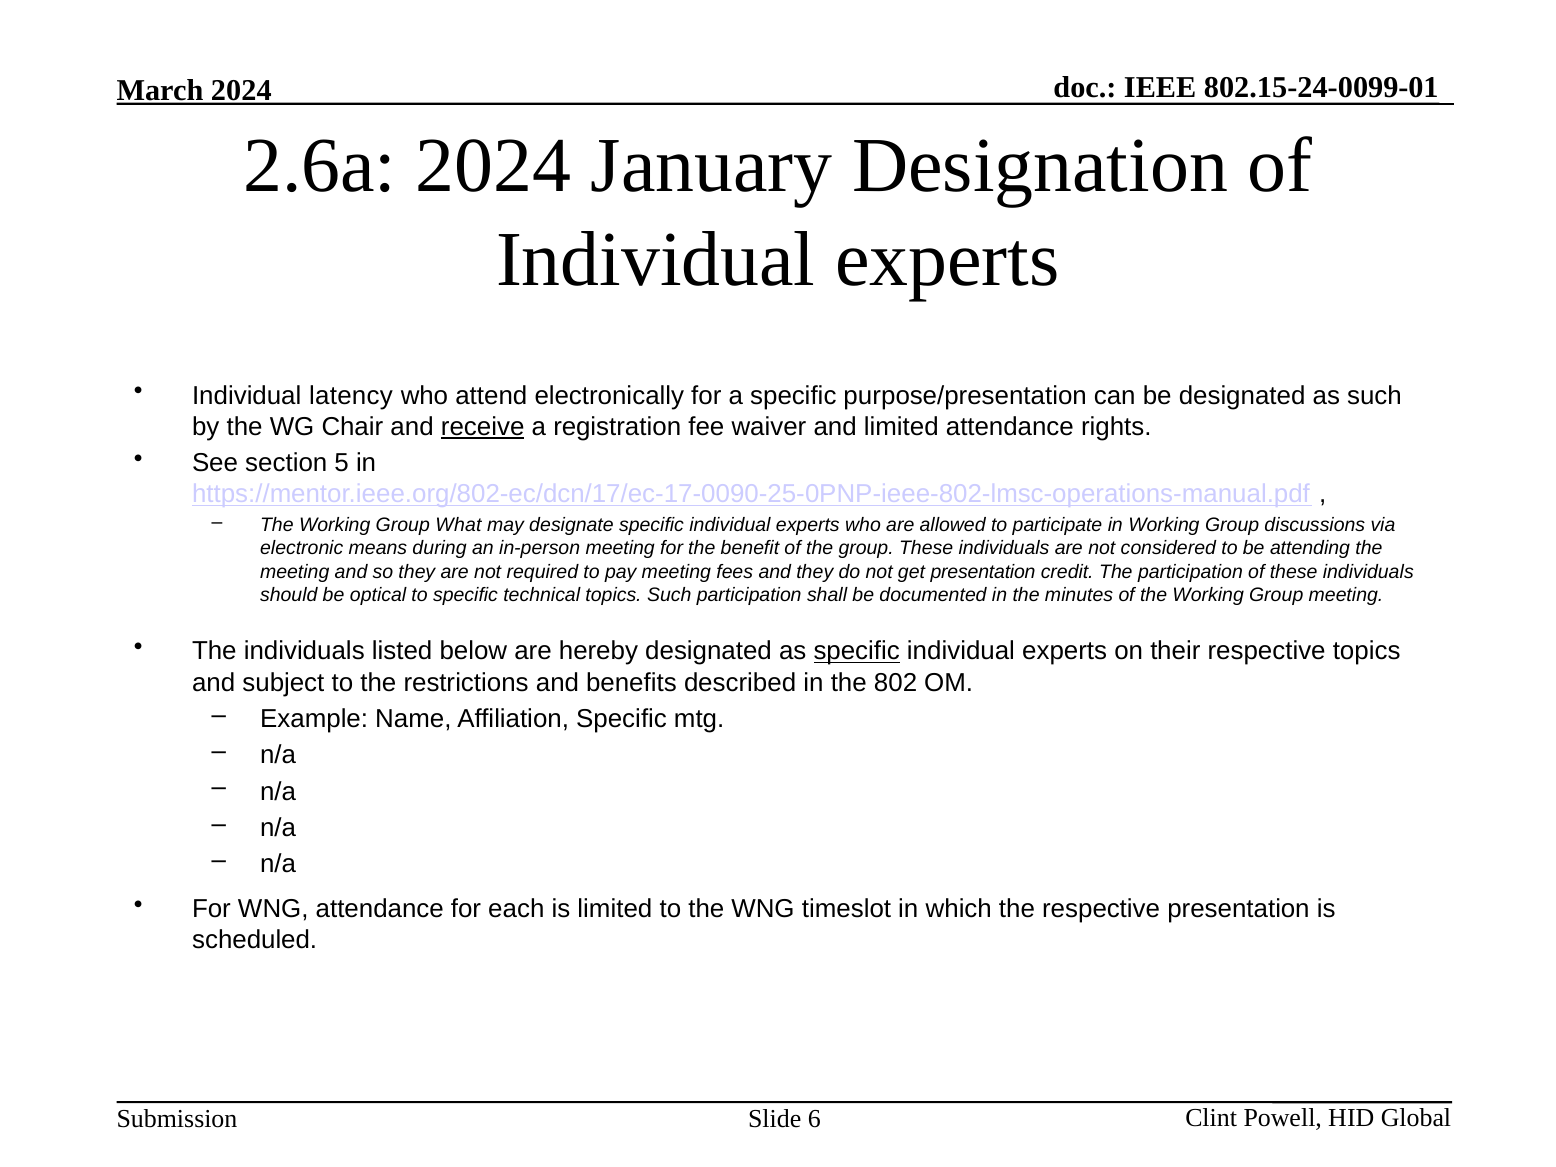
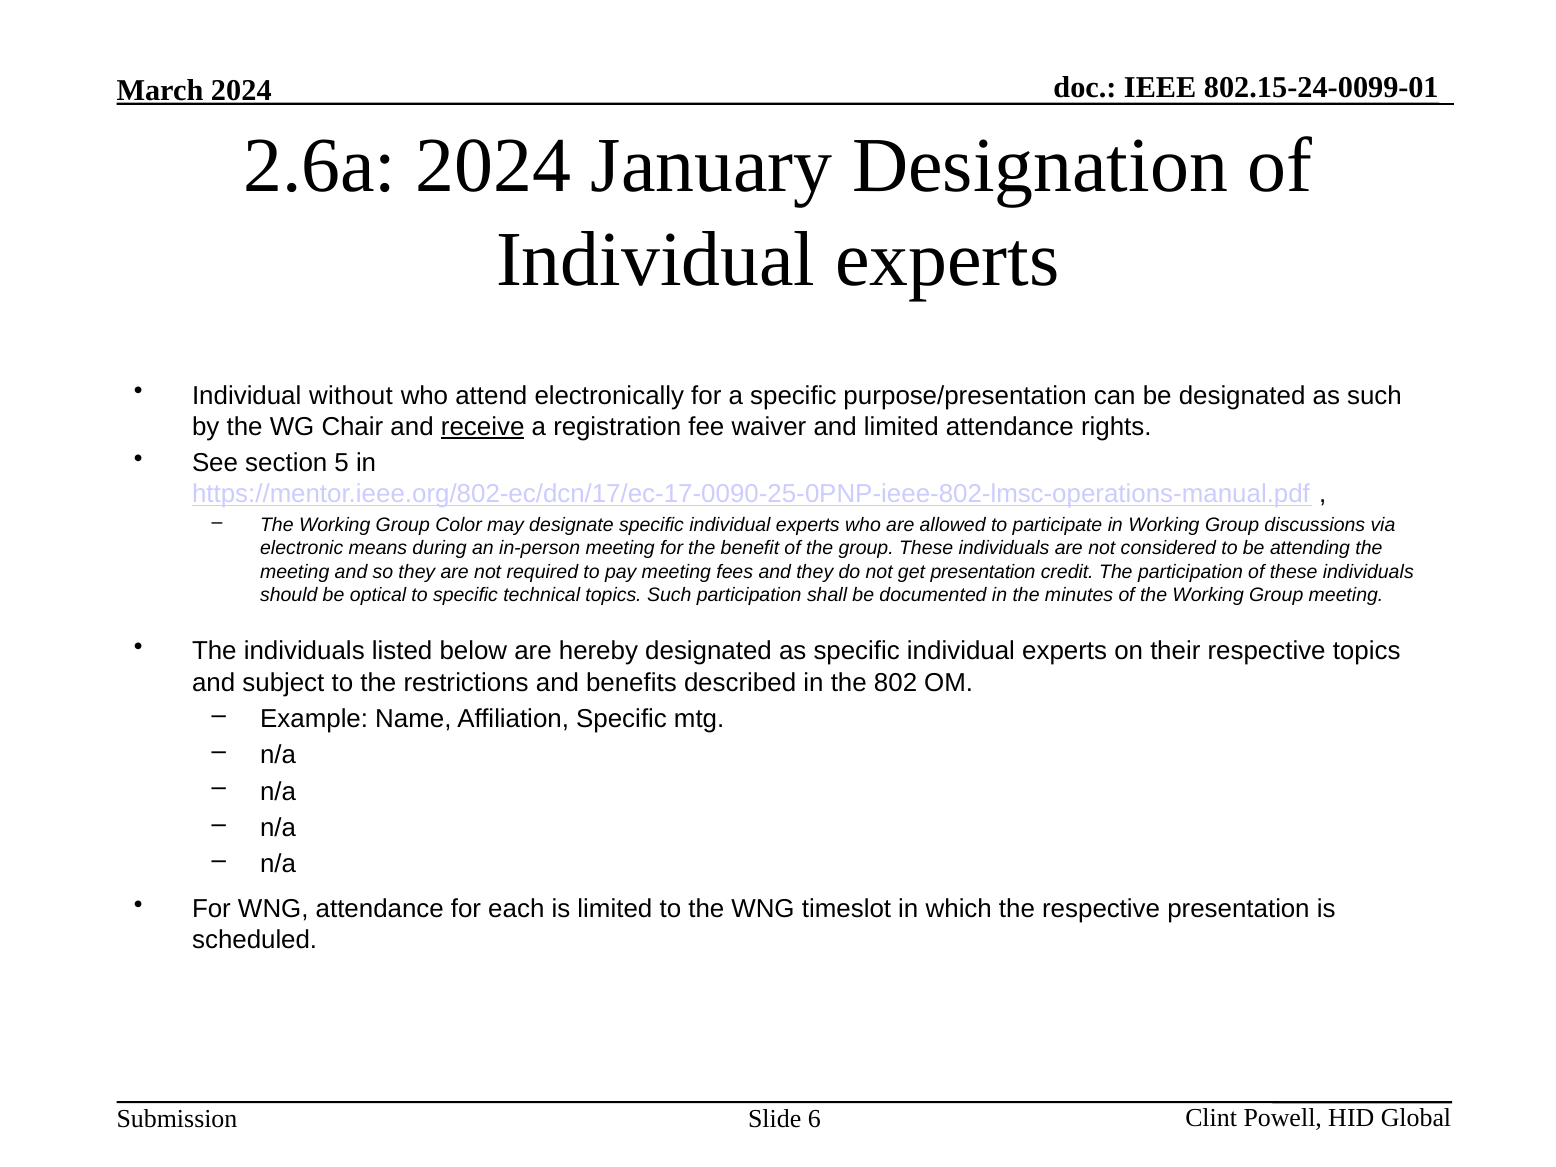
latency: latency -> without
What: What -> Color
specific at (857, 651) underline: present -> none
